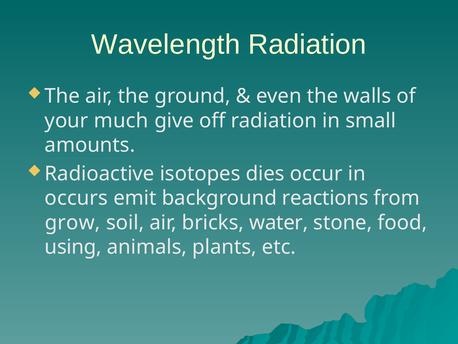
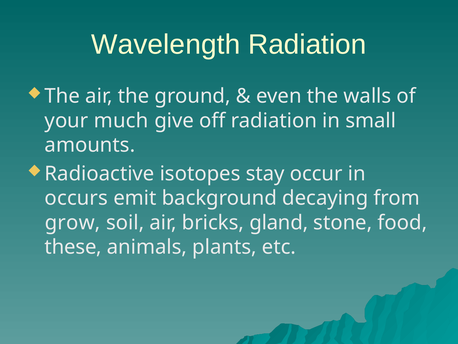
dies: dies -> stay
reactions: reactions -> decaying
water: water -> gland
using: using -> these
